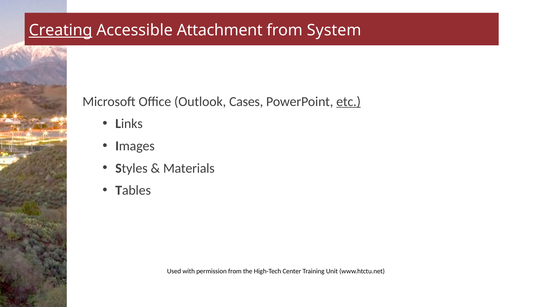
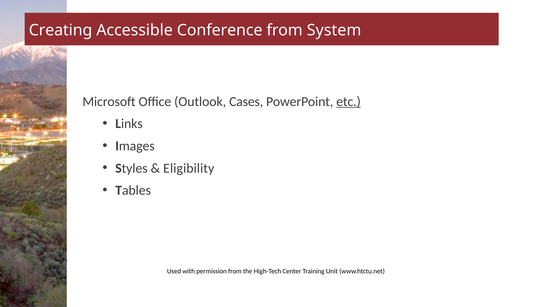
Creating underline: present -> none
Attachment: Attachment -> Conference
Materials: Materials -> Eligibility
